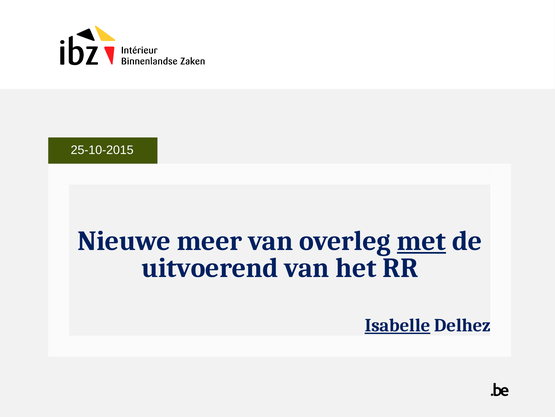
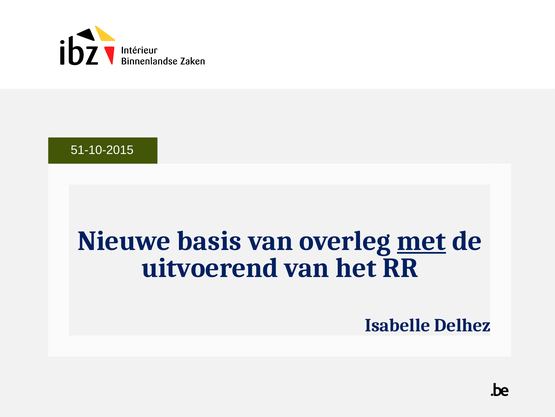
25-10-2015: 25-10-2015 -> 51-10-2015
meer: meer -> basis
Isabelle underline: present -> none
